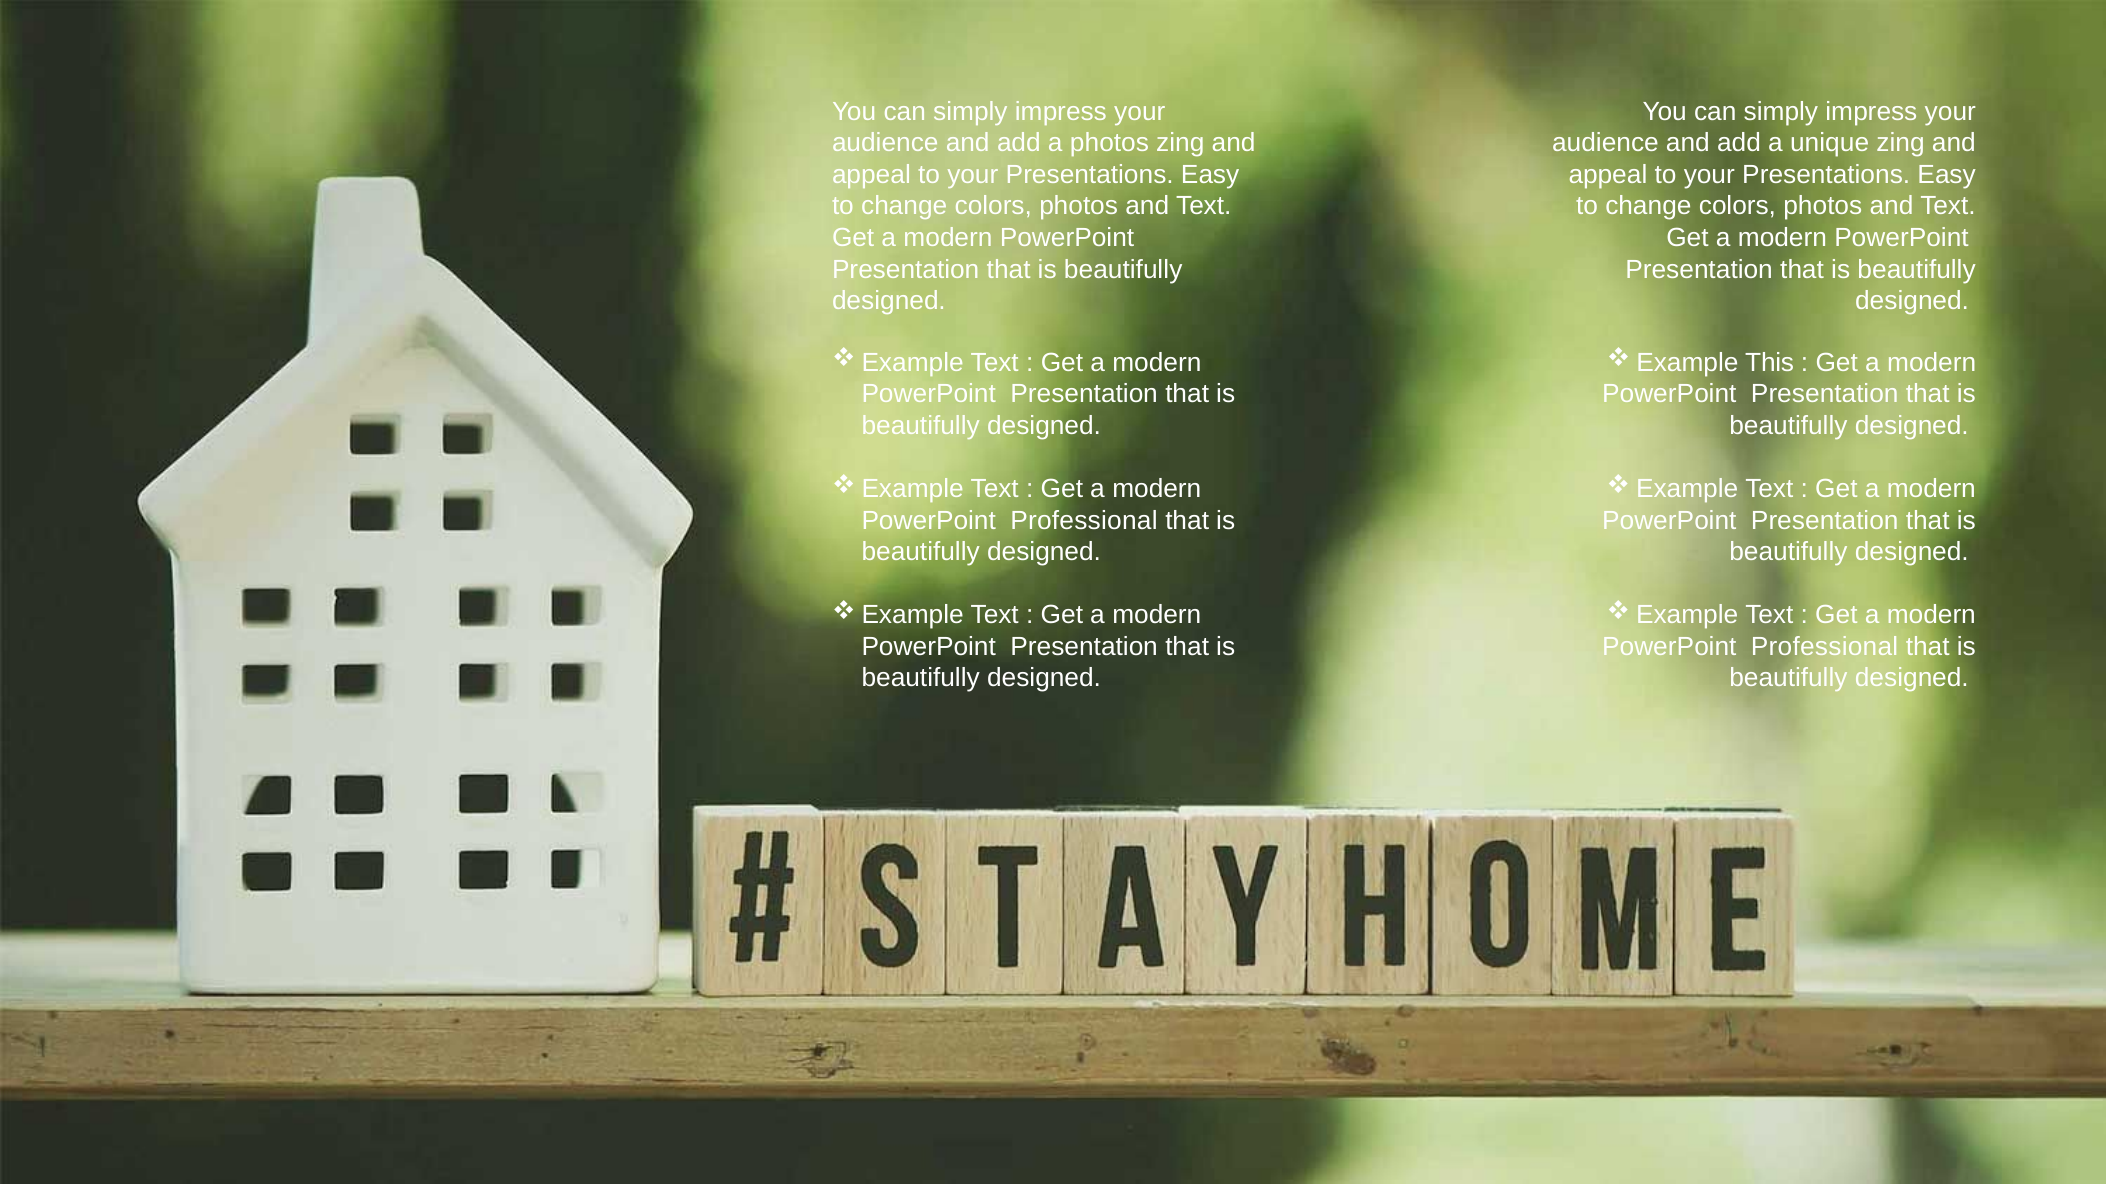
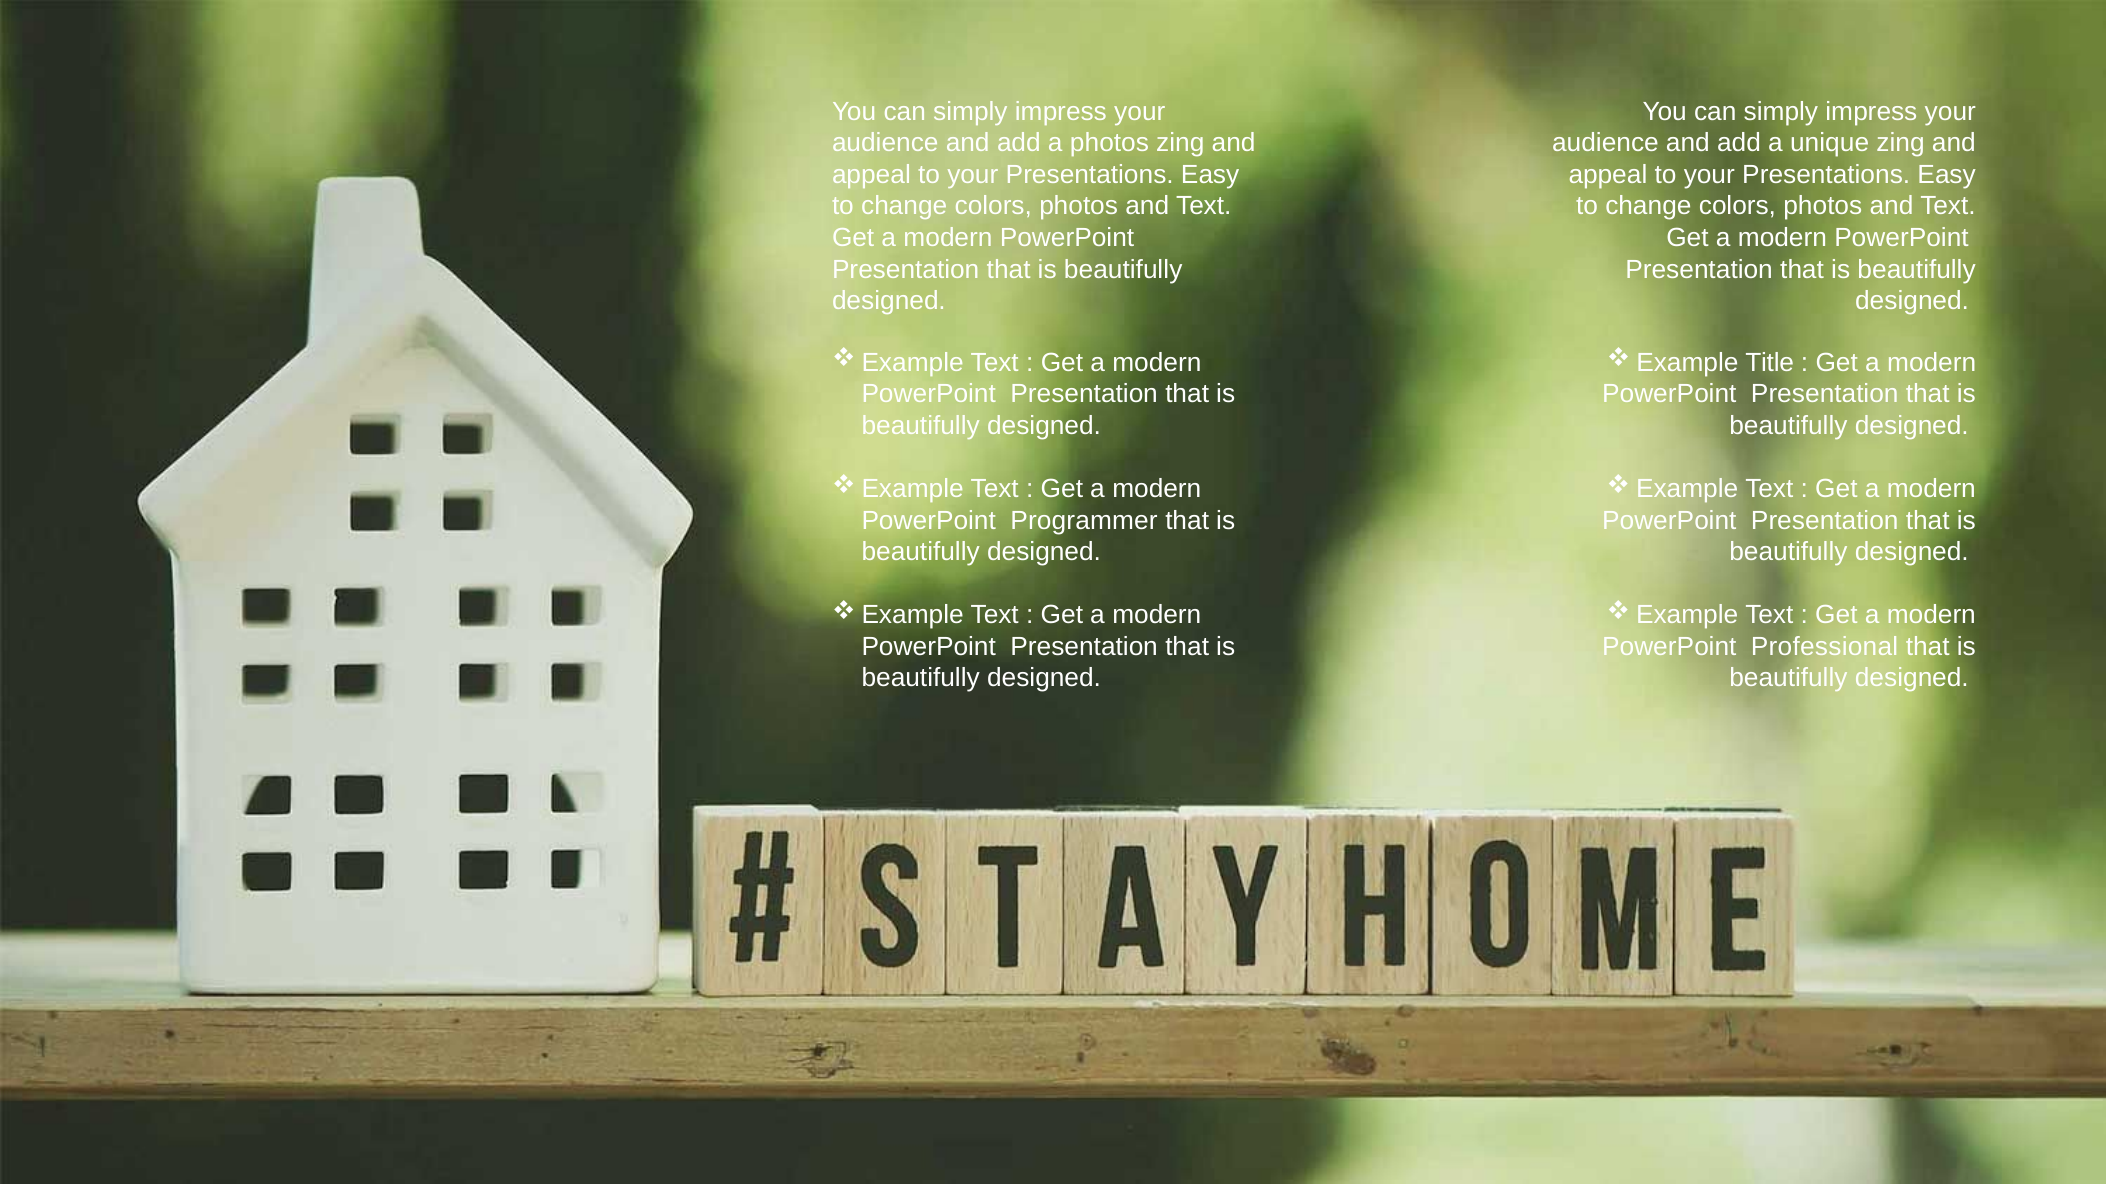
This: This -> Title
Professional at (1084, 521): Professional -> Programmer
